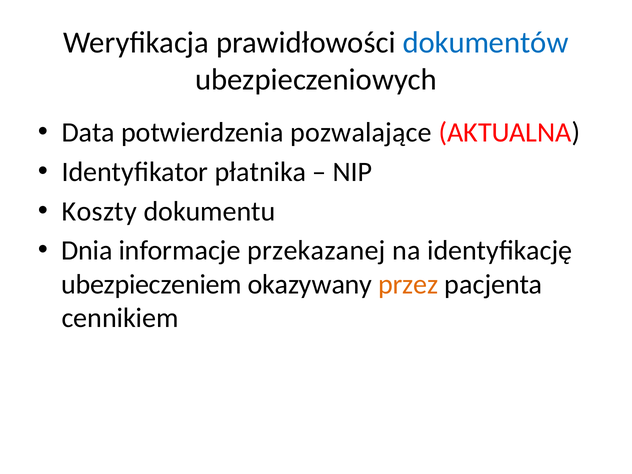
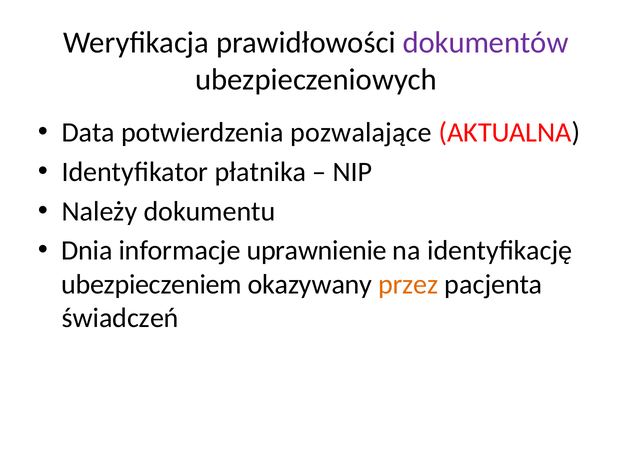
dokumentów colour: blue -> purple
Koszty: Koszty -> Należy
przekazanej: przekazanej -> uprawnienie
cennikiem: cennikiem -> świadczeń
